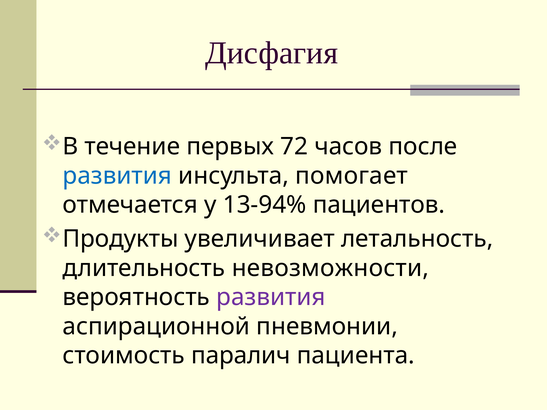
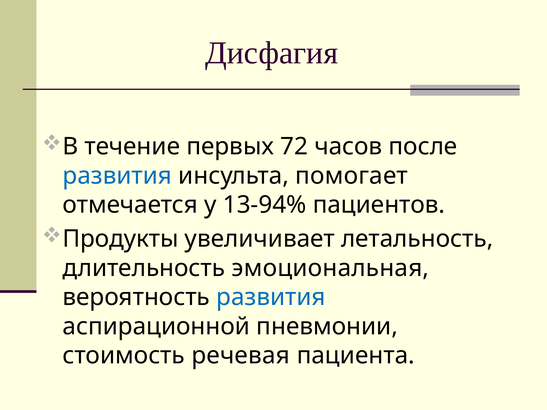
невозможности: невозможности -> эмоциональная
развития at (271, 297) colour: purple -> blue
паралич: паралич -> речевая
